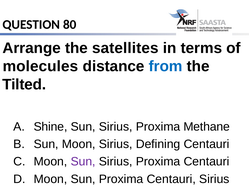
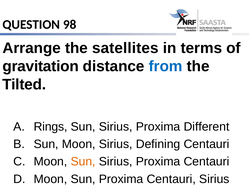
80: 80 -> 98
molecules: molecules -> gravitation
Shine: Shine -> Rings
Methane: Methane -> Different
Sun at (83, 161) colour: purple -> orange
